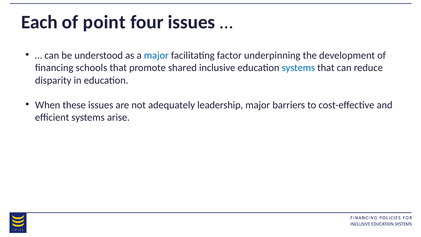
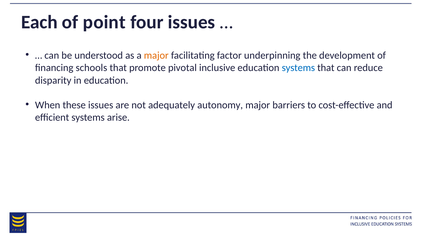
major at (156, 55) colour: blue -> orange
shared: shared -> pivotal
leadership: leadership -> autonomy
